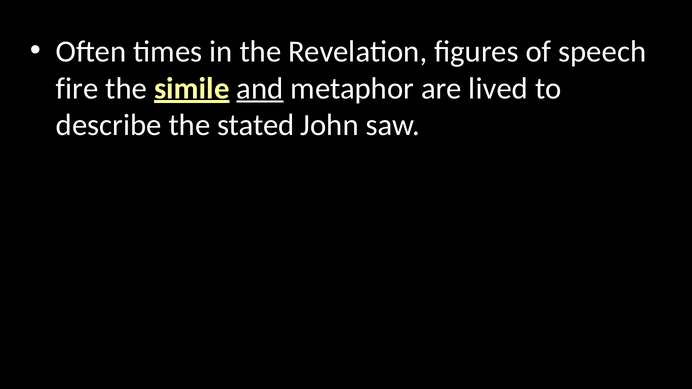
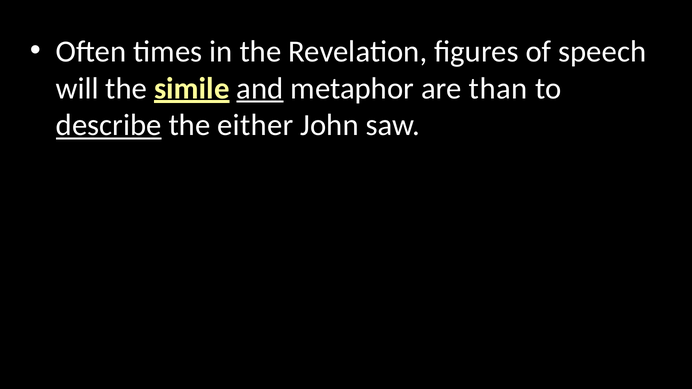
fire: fire -> will
lived: lived -> than
describe underline: none -> present
stated: stated -> either
